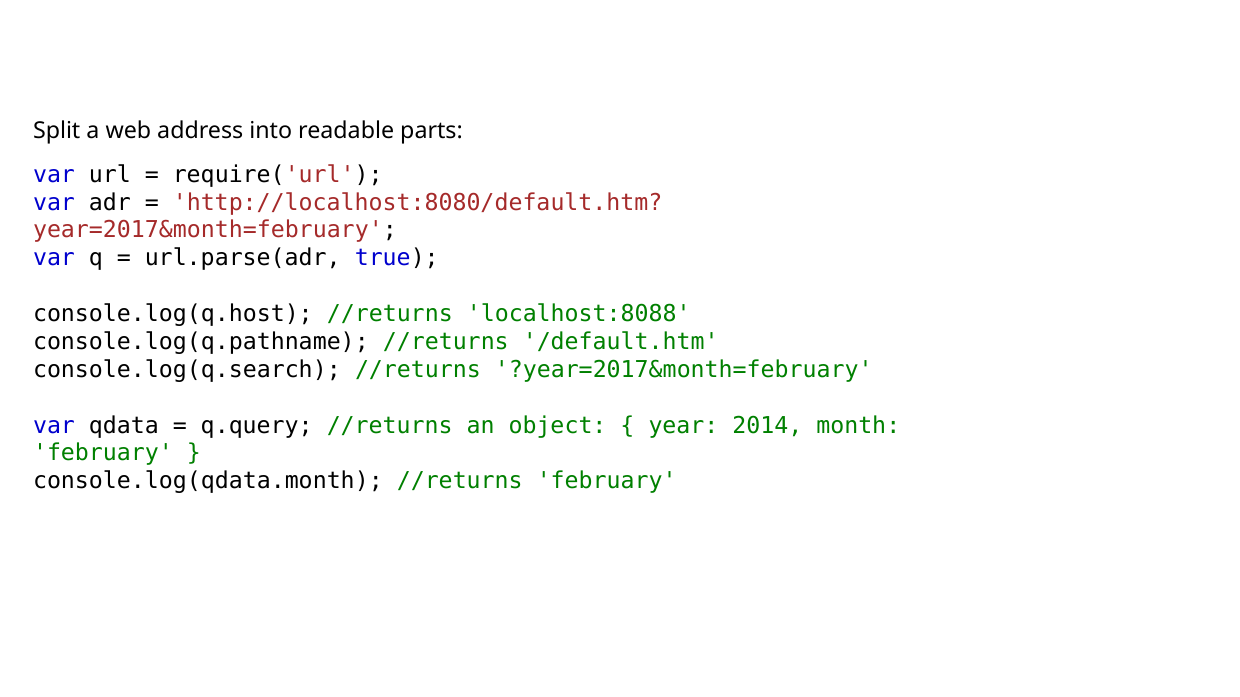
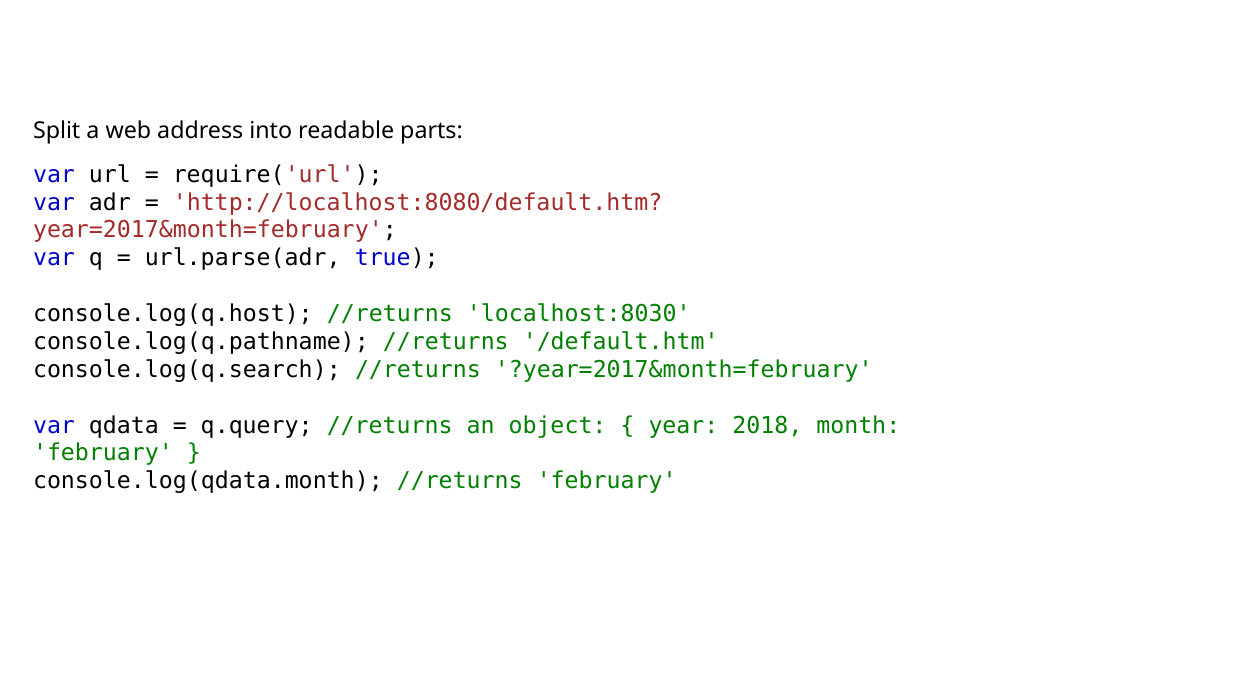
localhost:8088: localhost:8088 -> localhost:8030
2014: 2014 -> 2018
